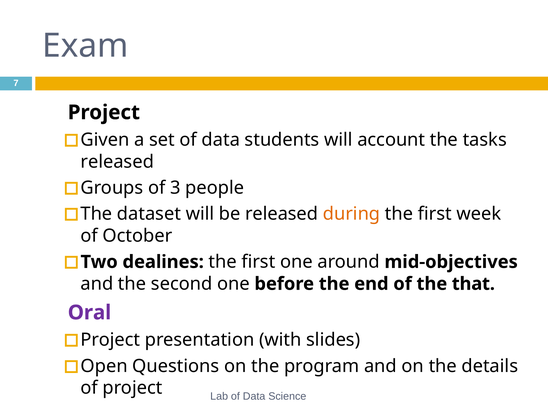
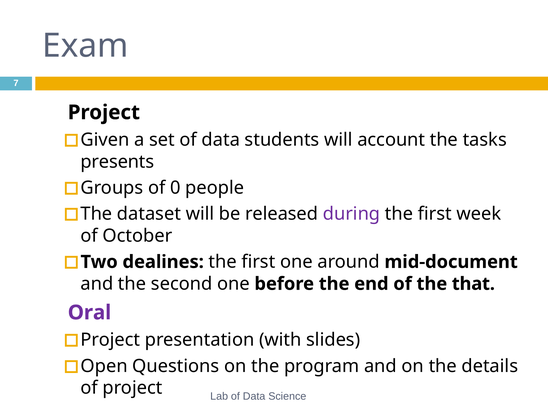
released at (117, 162): released -> presents
3: 3 -> 0
during colour: orange -> purple
mid-objectives: mid-objectives -> mid-document
